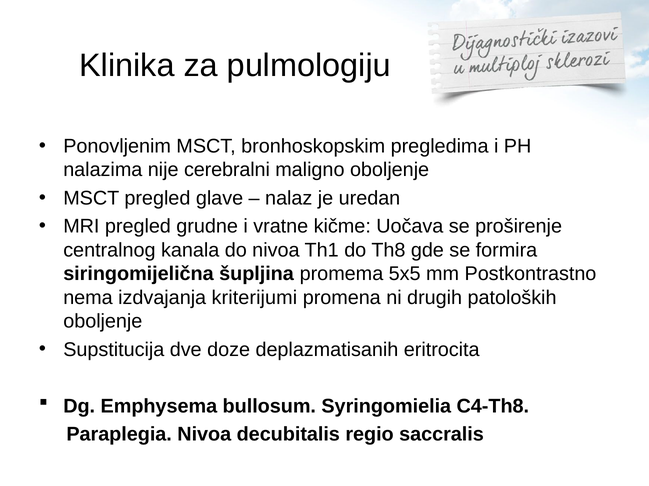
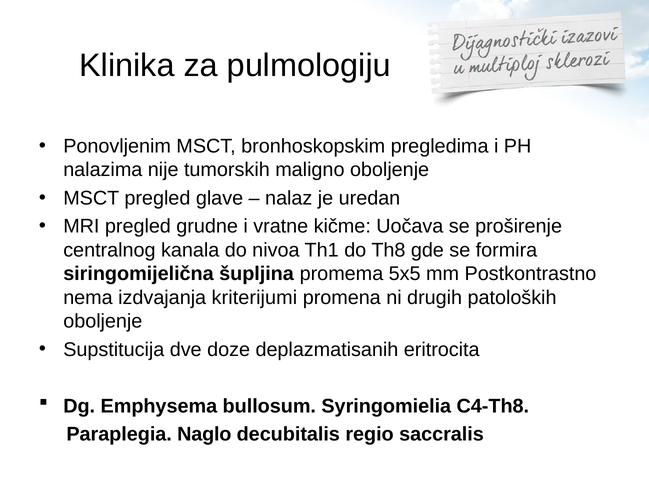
cerebralni: cerebralni -> tumorskih
Paraplegia Nivoa: Nivoa -> Naglo
